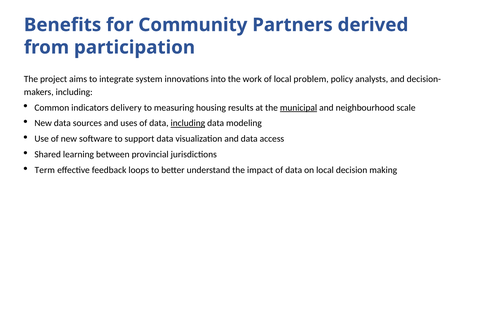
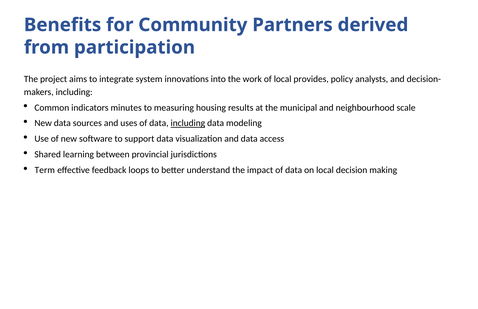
problem: problem -> provides
delivery: delivery -> minutes
municipal underline: present -> none
